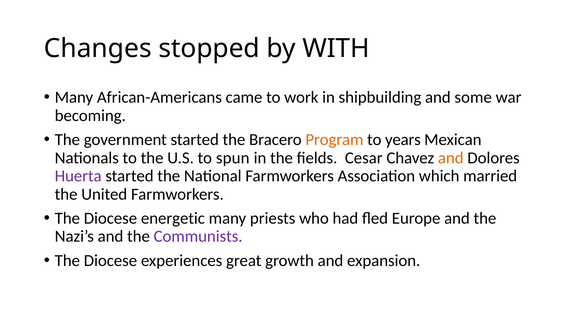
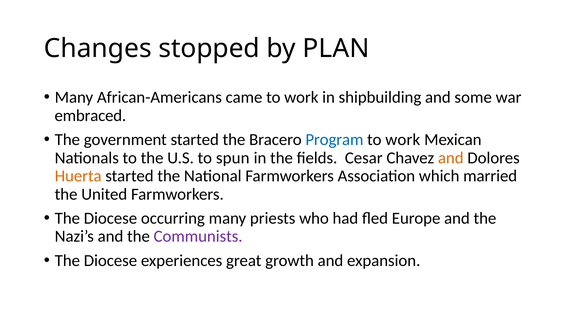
WITH: WITH -> PLAN
becoming: becoming -> embraced
Program colour: orange -> blue
years at (403, 140): years -> work
Huerta colour: purple -> orange
energetic: energetic -> occurring
